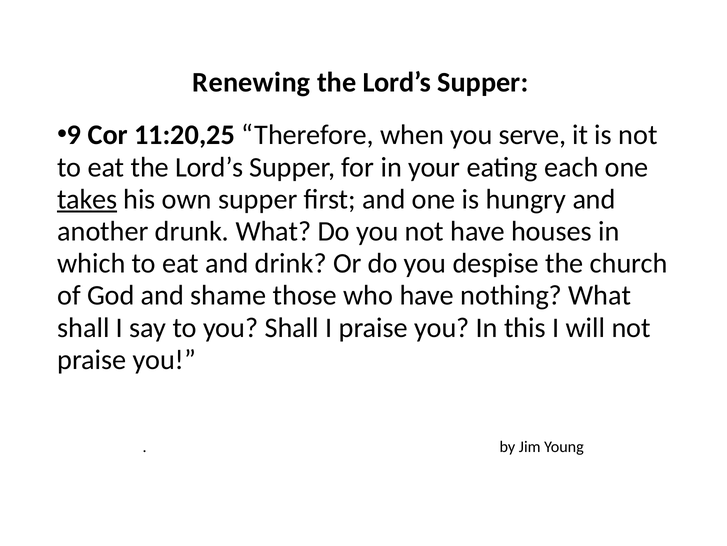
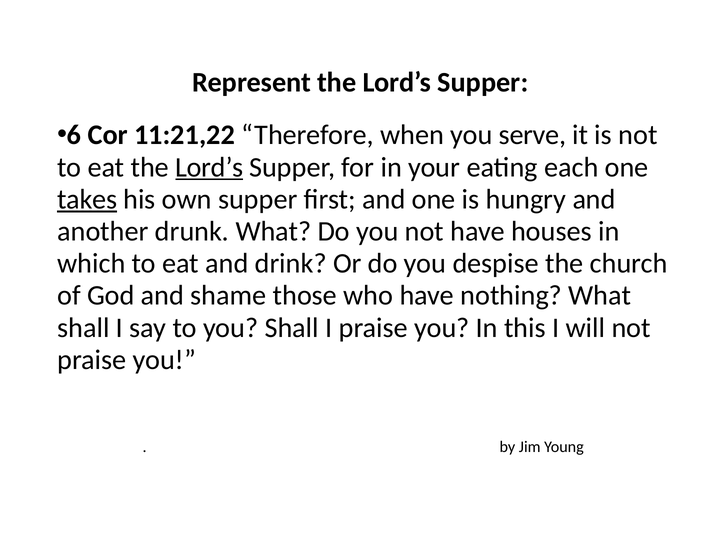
Renewing: Renewing -> Represent
9: 9 -> 6
11:20,25: 11:20,25 -> 11:21,22
Lord’s at (209, 167) underline: none -> present
